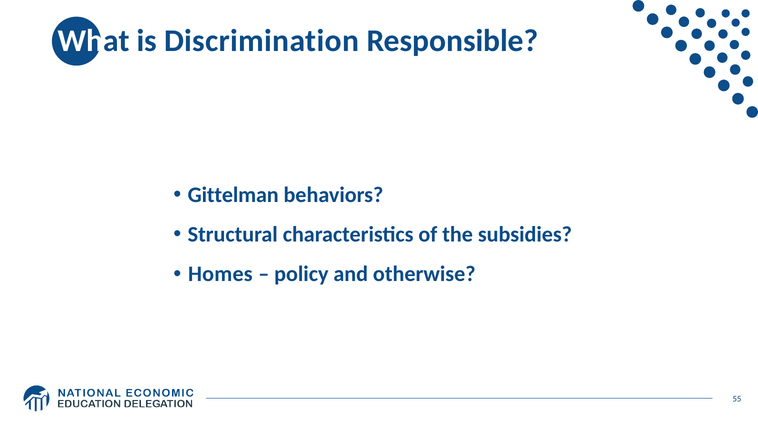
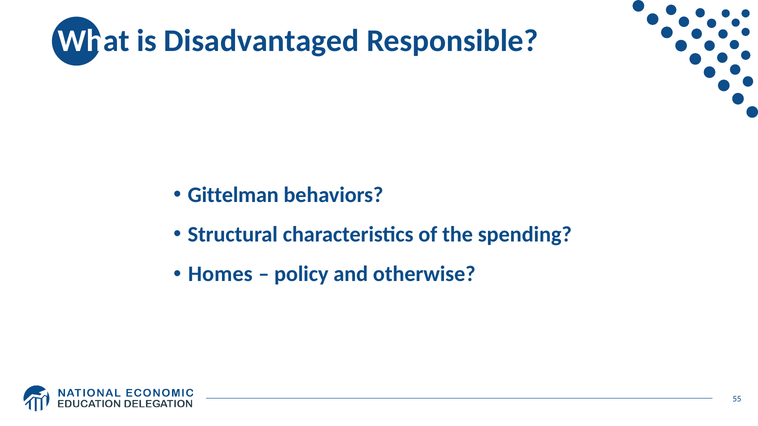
Discrimination: Discrimination -> Disadvantaged
subsidies: subsidies -> spending
